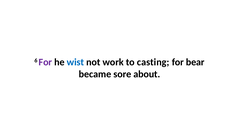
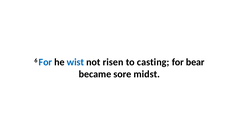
For at (45, 62) colour: purple -> blue
work: work -> risen
about: about -> midst
